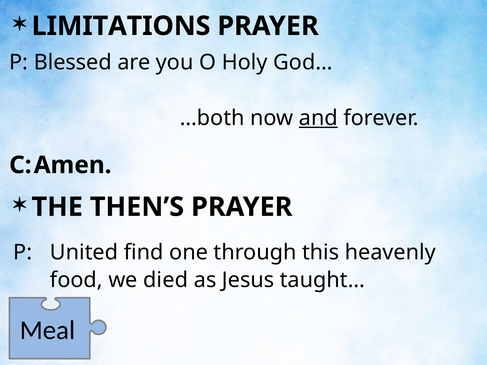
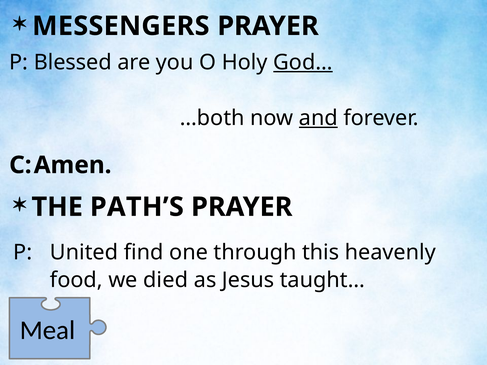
LIMITATIONS: LIMITATIONS -> MESSENGERS
God… underline: none -> present
THEN’S: THEN’S -> PATH’S
